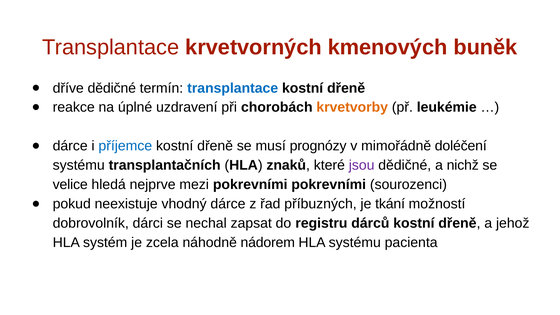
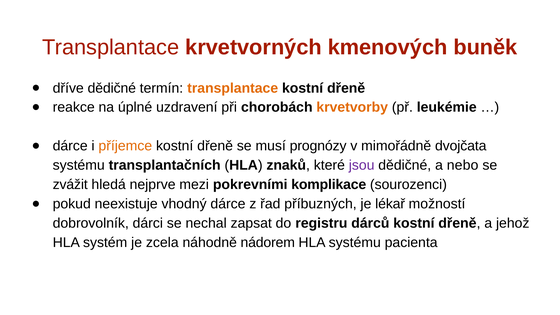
transplantace at (233, 88) colour: blue -> orange
příjemce colour: blue -> orange
doléčení: doléčení -> dvojčata
nichž: nichž -> nebo
velice: velice -> zvážit
pokrevními pokrevními: pokrevními -> komplikace
tkání: tkání -> lékař
